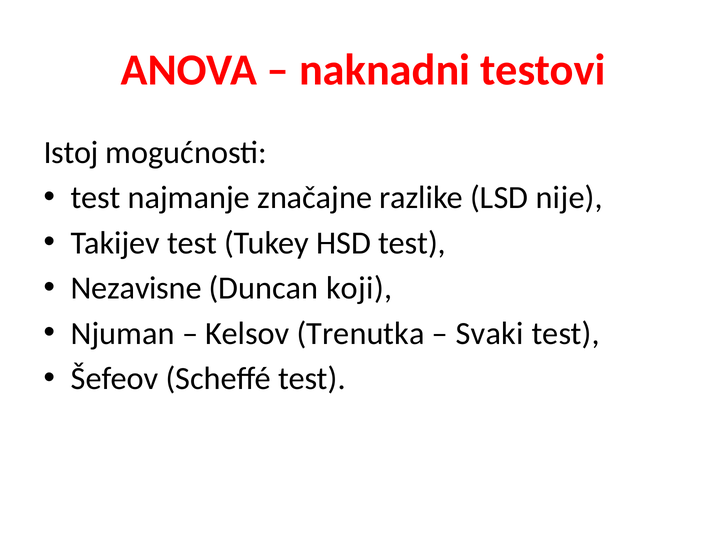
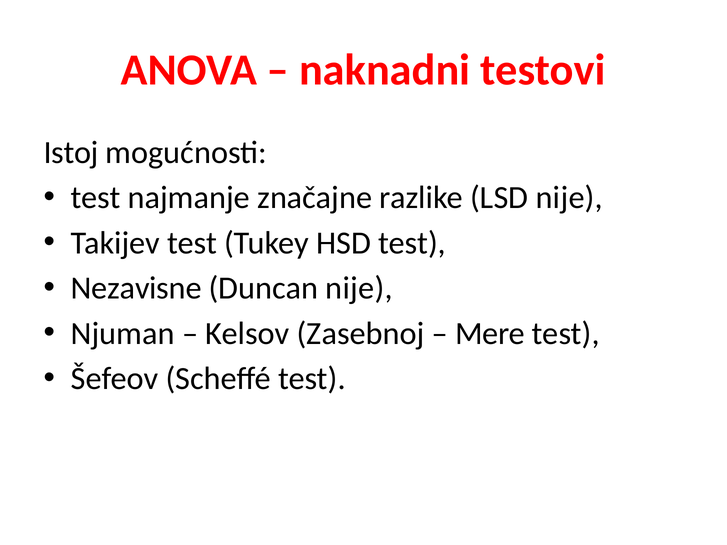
Duncan koji: koji -> nije
Trenutka: Trenutka -> Zasebnoj
Svaki: Svaki -> Mere
